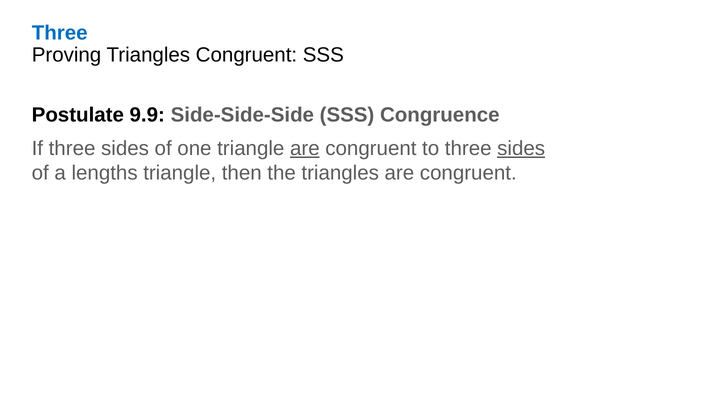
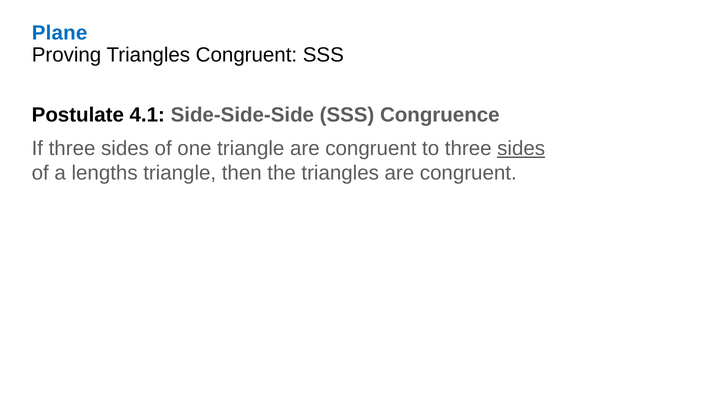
Three at (60, 33): Three -> Plane
9.9: 9.9 -> 4.1
are at (305, 148) underline: present -> none
